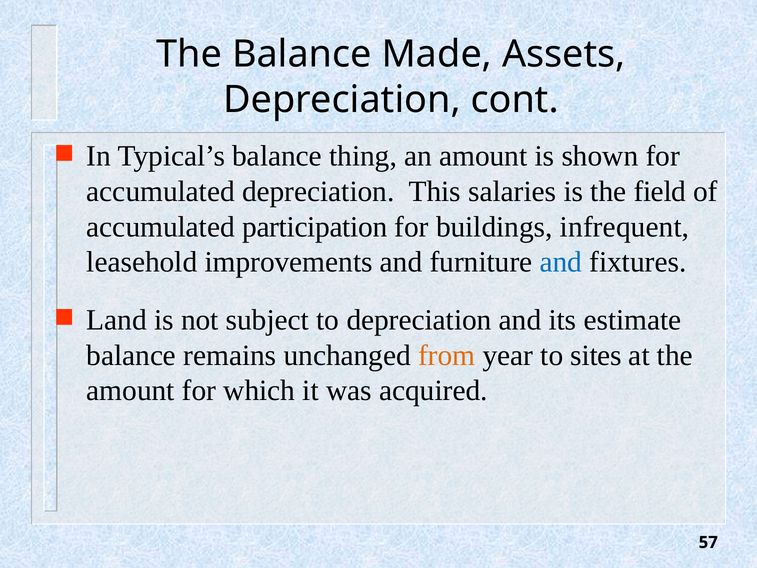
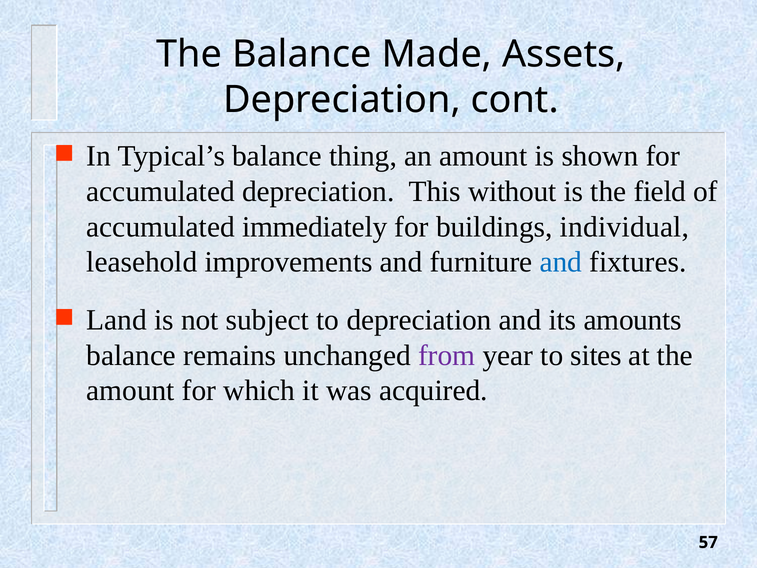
salaries: salaries -> without
participation: participation -> immediately
infrequent: infrequent -> individual
estimate: estimate -> amounts
from colour: orange -> purple
